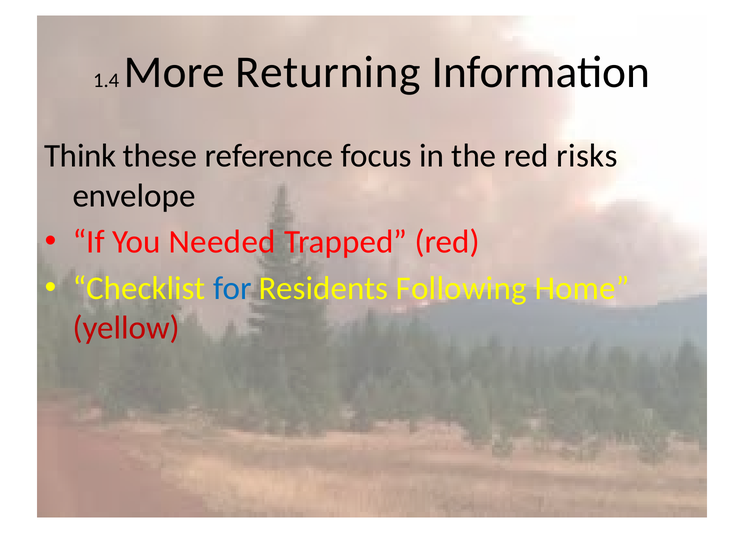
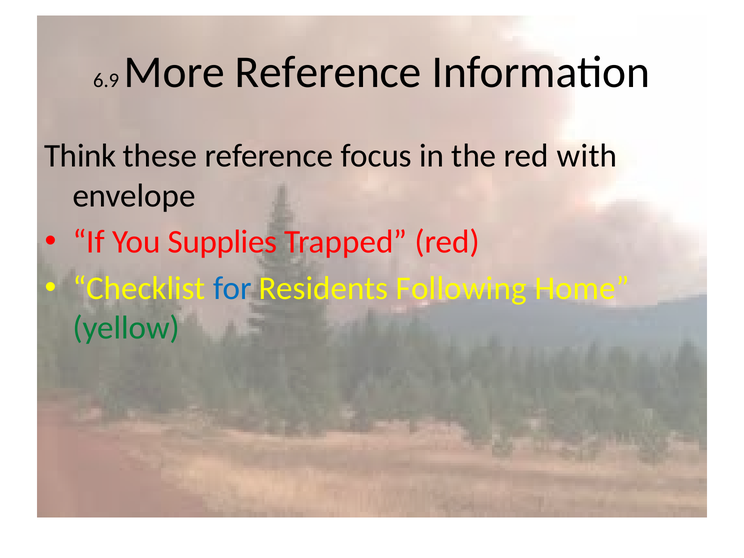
1.4: 1.4 -> 6.9
More Returning: Returning -> Reference
risks: risks -> with
Needed: Needed -> Supplies
yellow colour: red -> green
